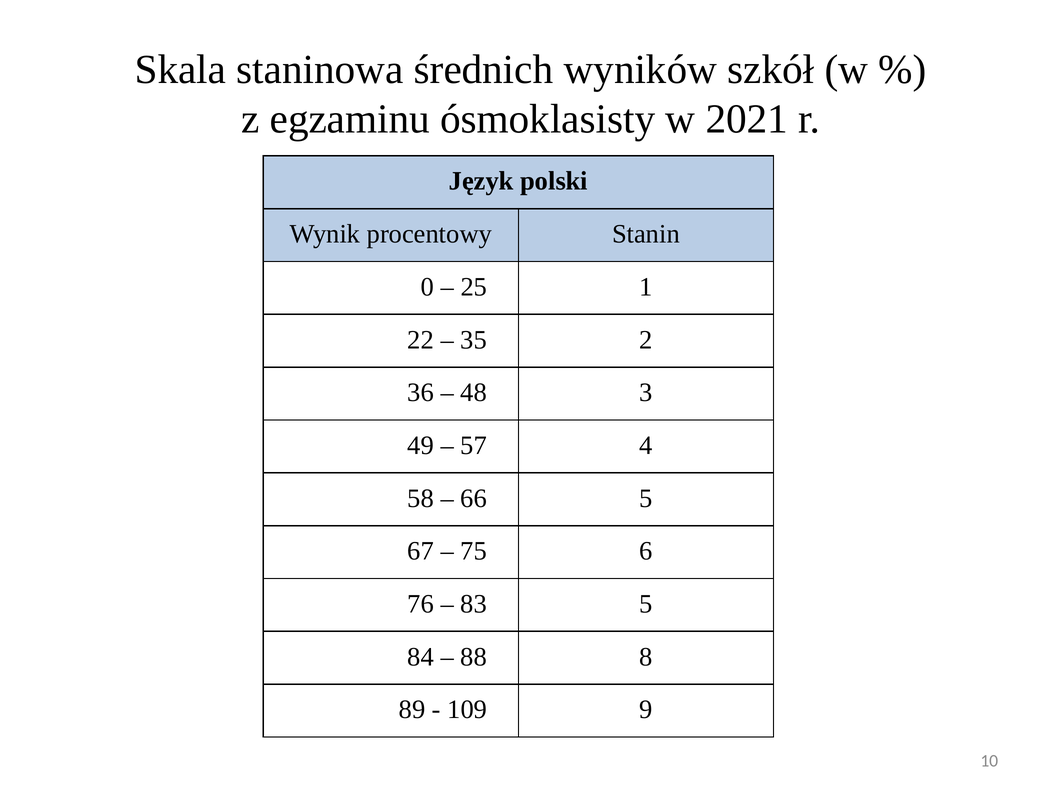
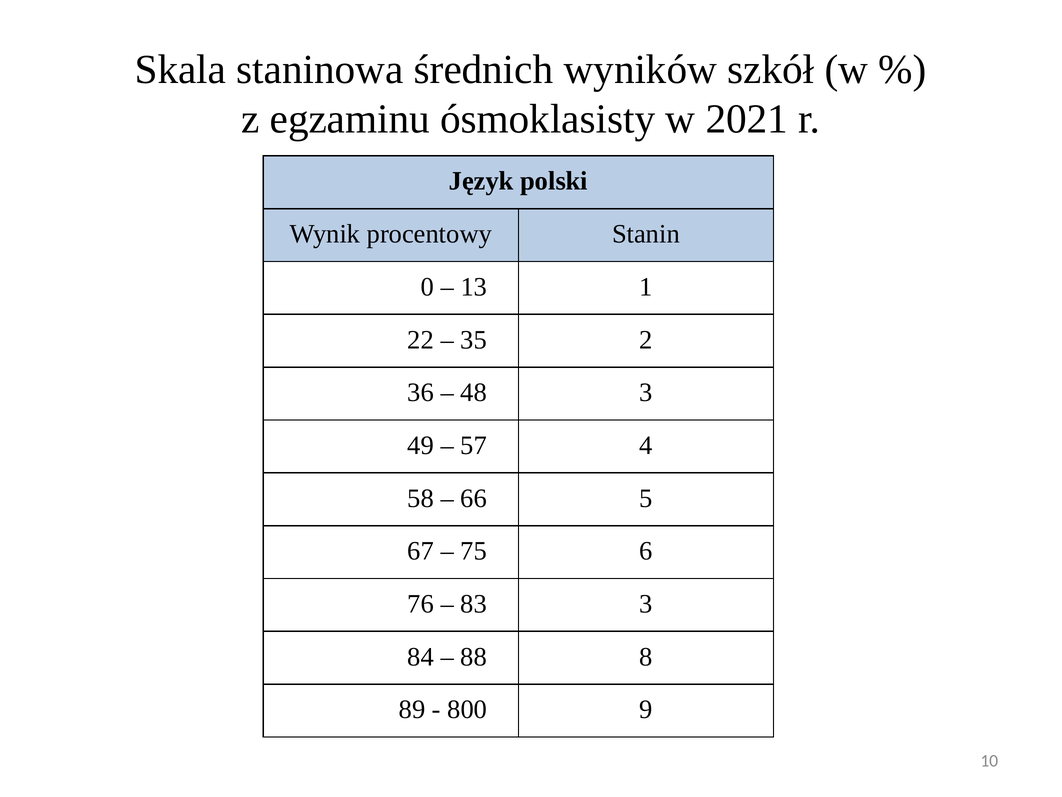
25: 25 -> 13
83 5: 5 -> 3
109: 109 -> 800
